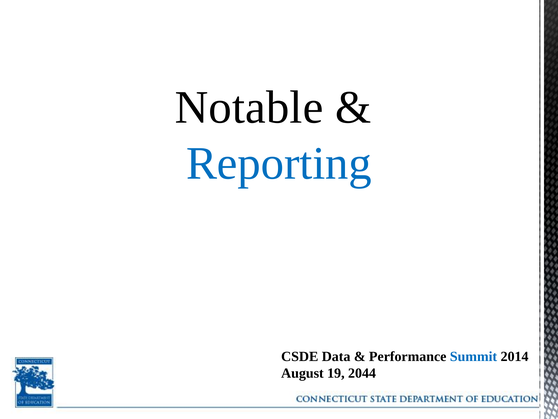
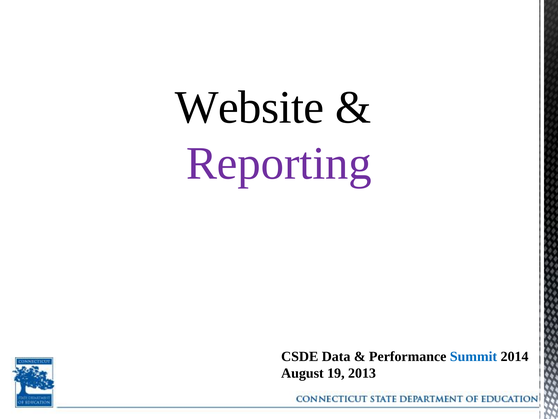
Notable: Notable -> Website
Reporting colour: blue -> purple
2044: 2044 -> 2013
